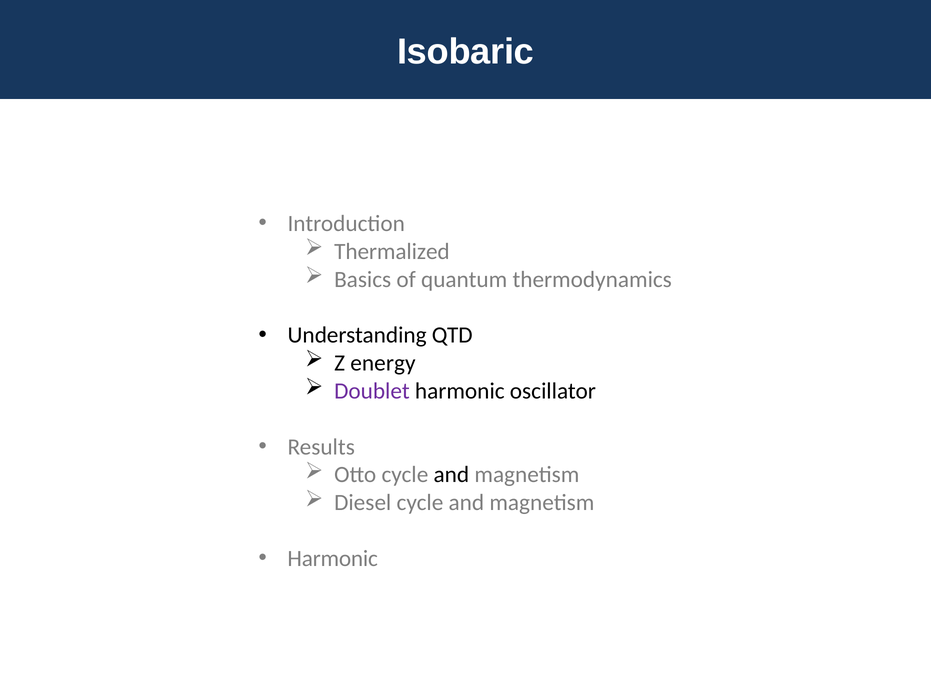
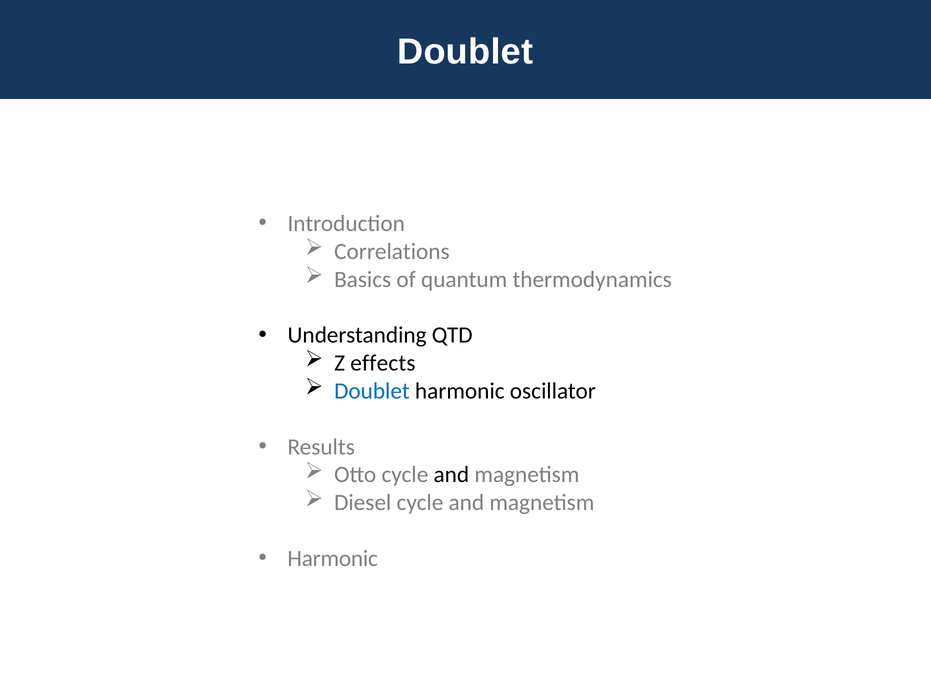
Isobaric at (466, 52): Isobaric -> Doublet
Thermalized: Thermalized -> Correlations
energy: energy -> effects
Doublet at (372, 391) colour: purple -> blue
